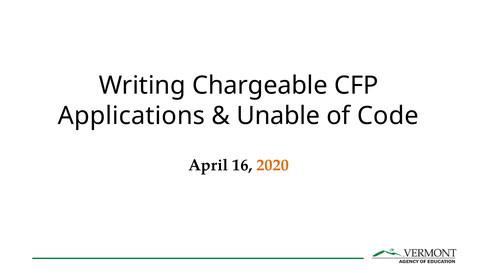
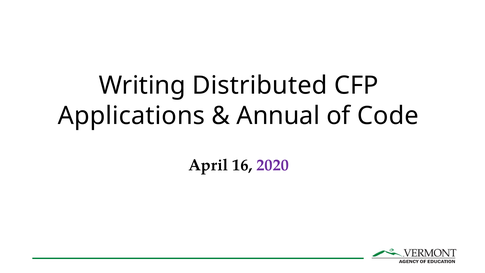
Chargeable: Chargeable -> Distributed
Unable: Unable -> Annual
2020 colour: orange -> purple
